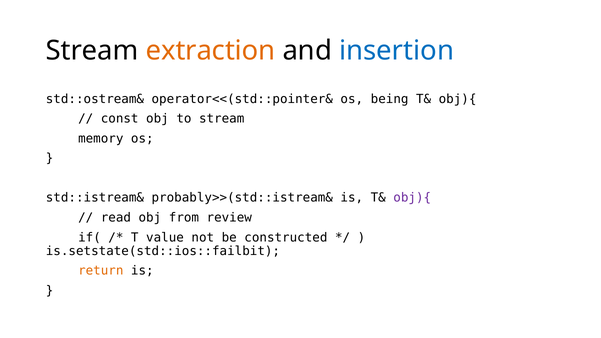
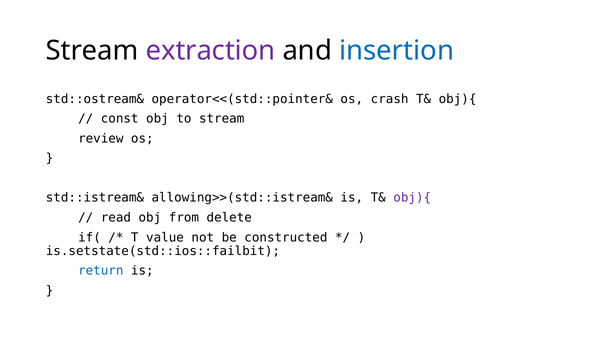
extraction colour: orange -> purple
being: being -> crash
memory: memory -> review
probably>>(std::istream&: probably>>(std::istream& -> allowing>>(std::istream&
review: review -> delete
return colour: orange -> blue
